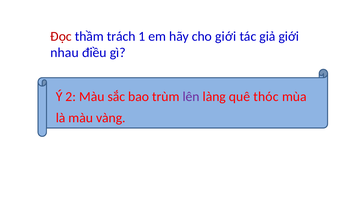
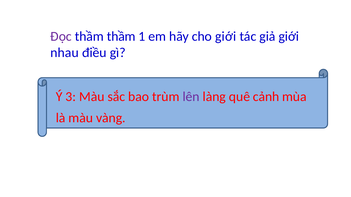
Đọc colour: red -> purple
thầm trách: trách -> thầm
2: 2 -> 3
thóc: thóc -> cảnh
